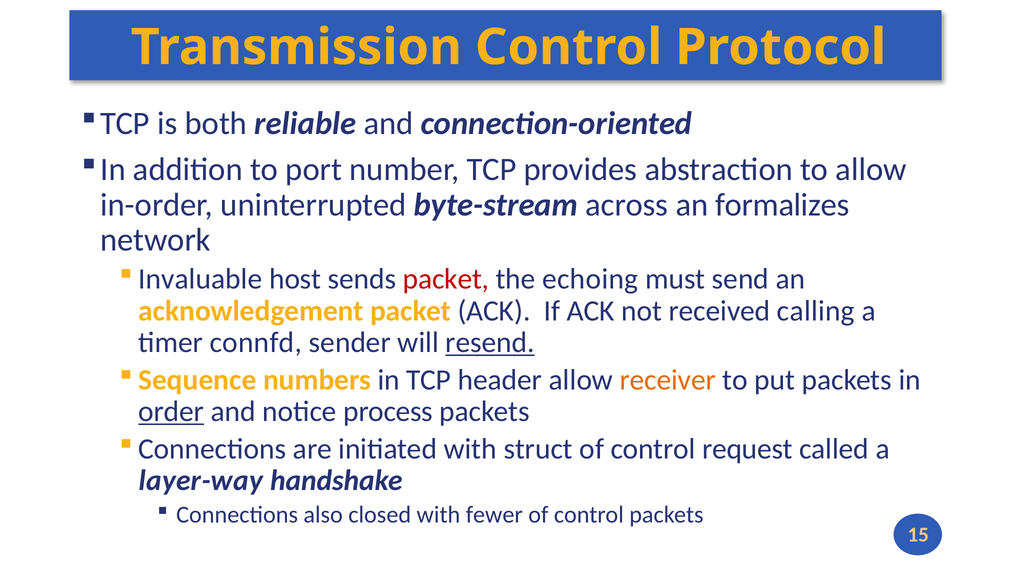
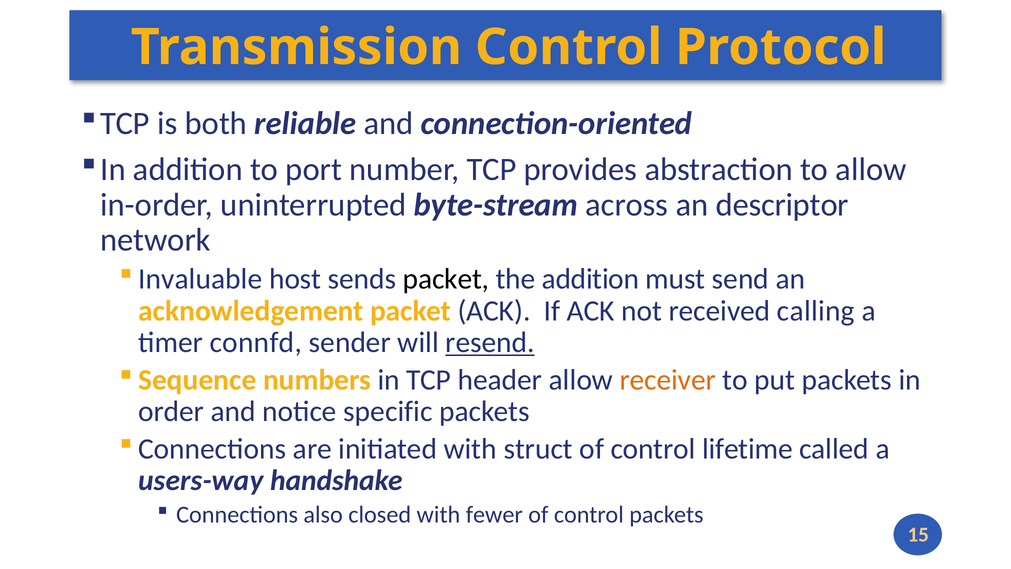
formalizes: formalizes -> descriptor
packet at (446, 279) colour: red -> black
the echoing: echoing -> addition
order underline: present -> none
process: process -> specific
request: request -> lifetime
layer-way: layer-way -> users-way
